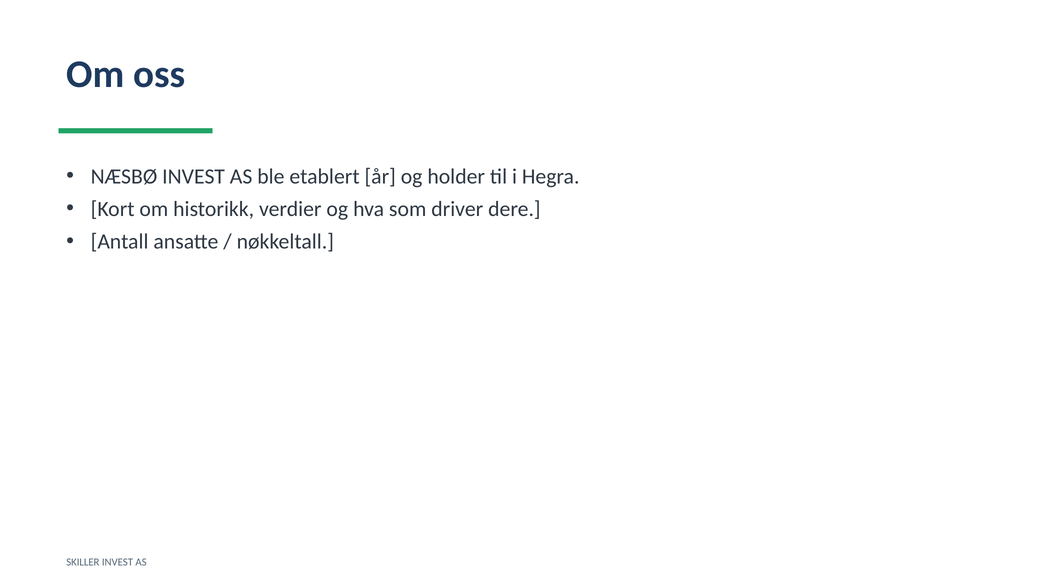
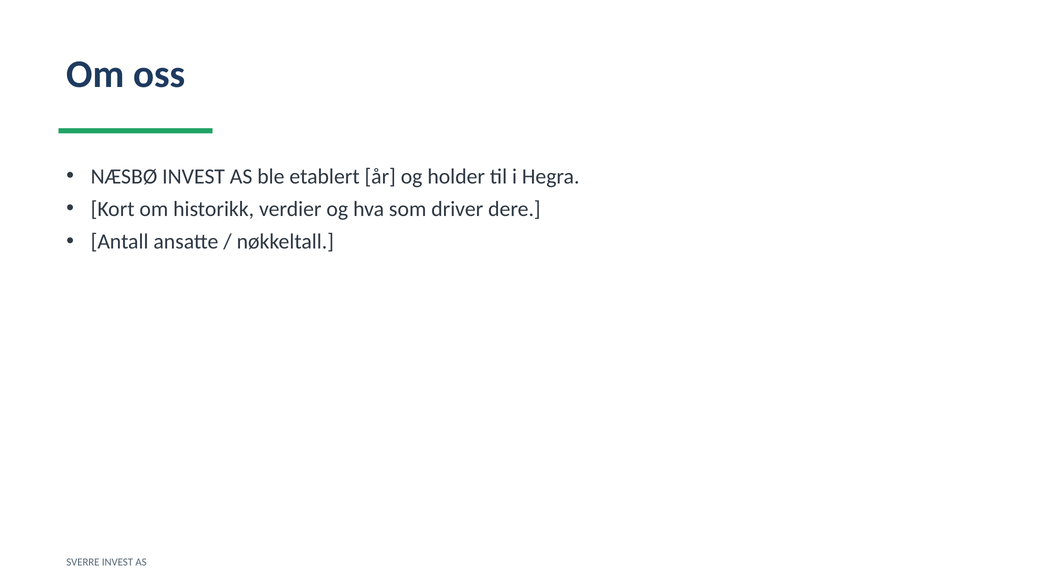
SKILLER: SKILLER -> SVERRE
